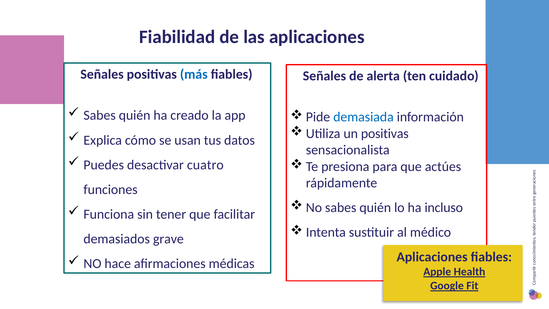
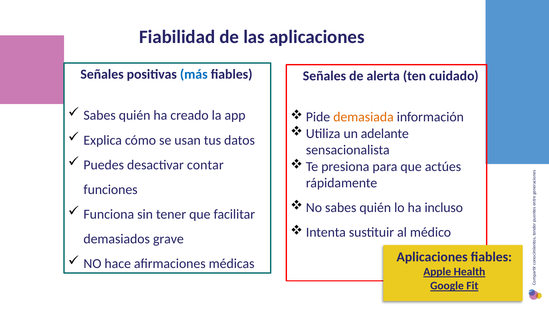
demasiada colour: blue -> orange
un positivas: positivas -> adelante
cuatro: cuatro -> contar
